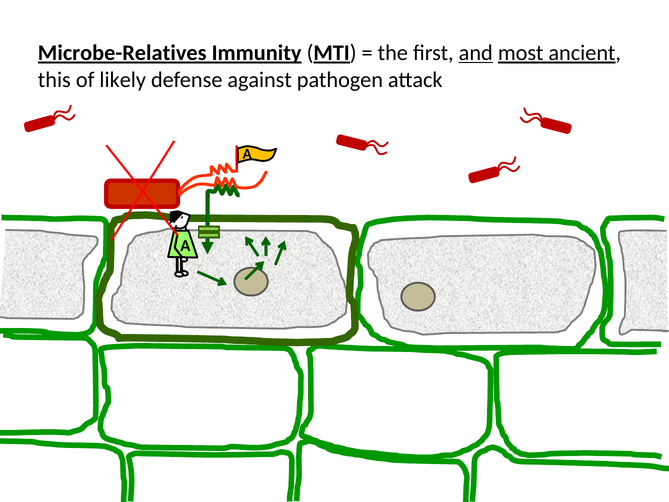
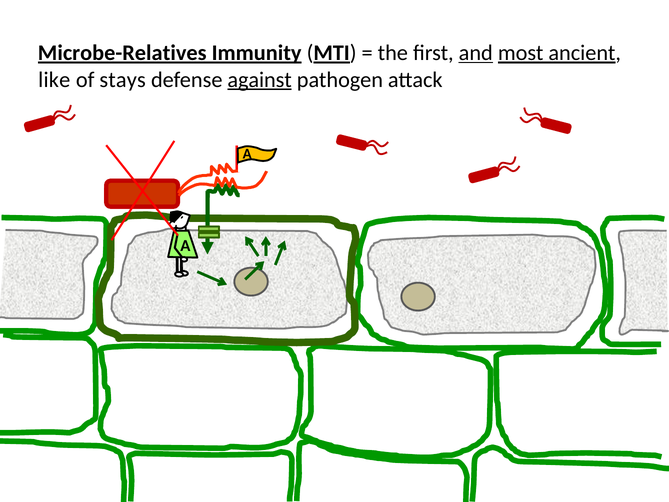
this: this -> like
likely: likely -> stays
against underline: none -> present
